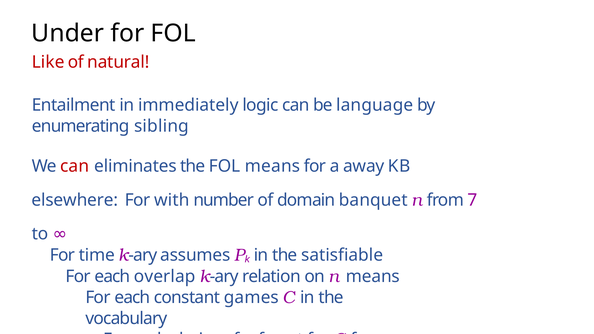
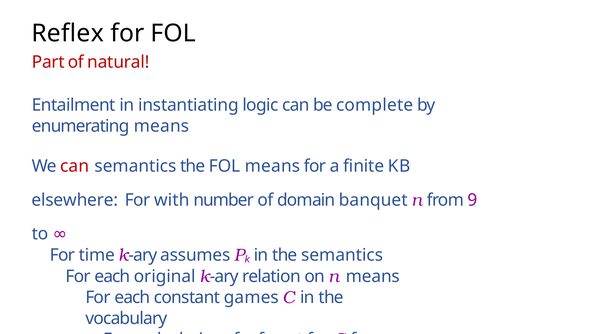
Under: Under -> Reflex
Like: Like -> Part
immediately: immediately -> instantiating
language: language -> complete
enumerating sibling: sibling -> means
can eliminates: eliminates -> semantics
away: away -> finite
7: 7 -> 9
the satisfiable: satisfiable -> semantics
overlap: overlap -> original
